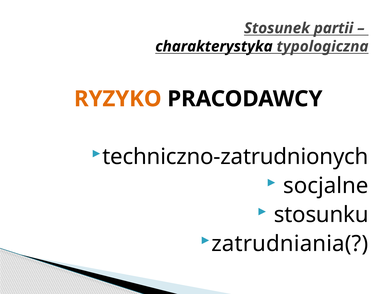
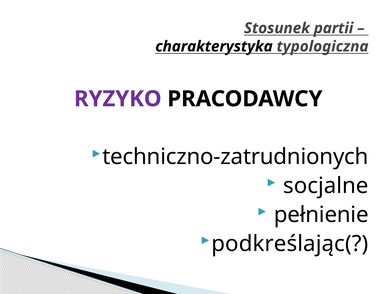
RYZYKO colour: orange -> purple
stosunku: stosunku -> pełnienie
zatrudniania(: zatrudniania( -> podkreślając(
